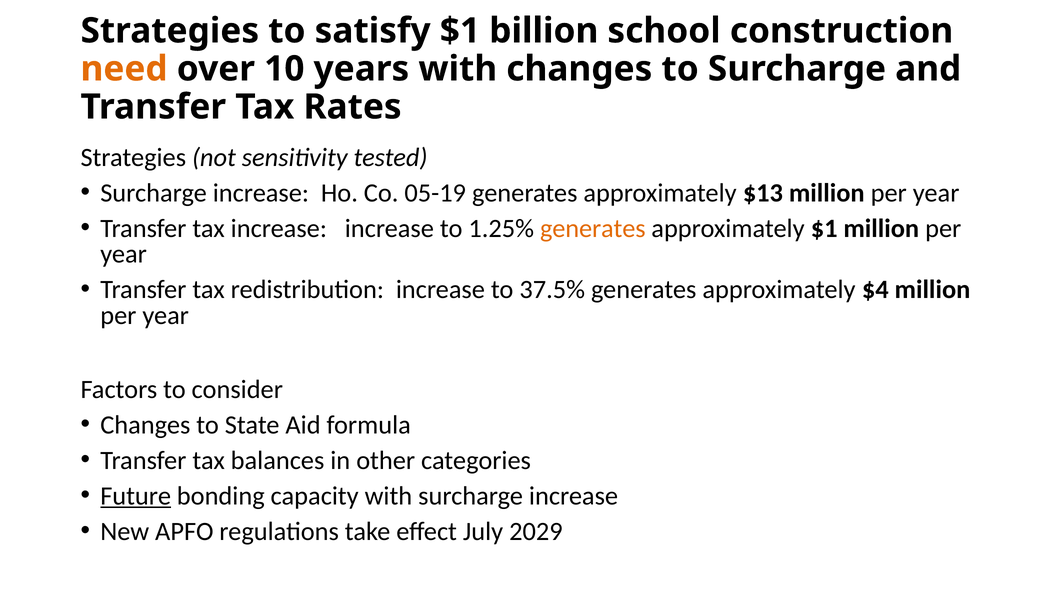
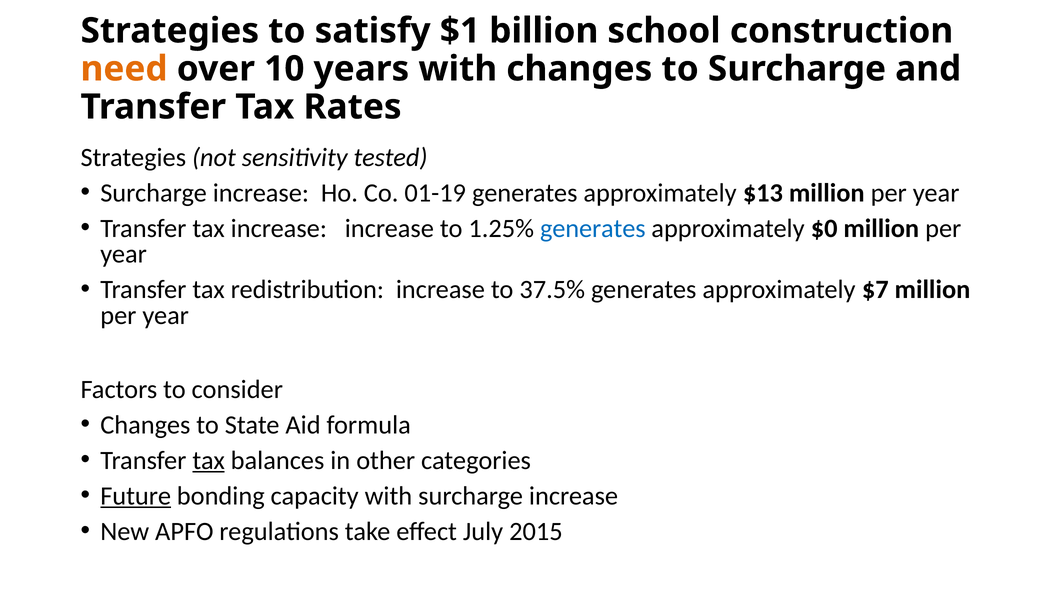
05-19: 05-19 -> 01-19
generates at (593, 229) colour: orange -> blue
approximately $1: $1 -> $0
$4: $4 -> $7
tax at (209, 460) underline: none -> present
2029: 2029 -> 2015
